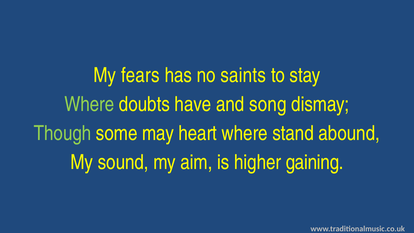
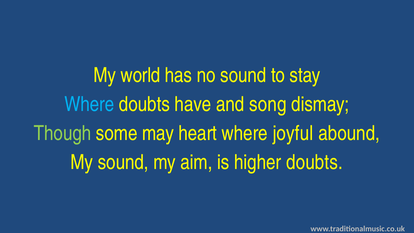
fears: fears -> world
no saints: saints -> sound
Where at (89, 104) colour: light green -> light blue
stand: stand -> joyful
higher gaining: gaining -> doubts
